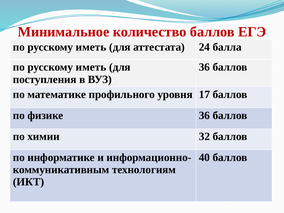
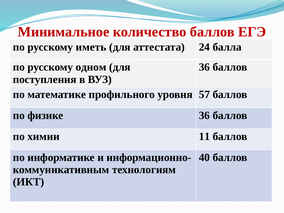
иметь at (91, 67): иметь -> одном
17: 17 -> 57
32: 32 -> 11
